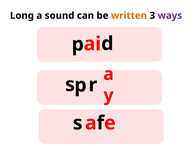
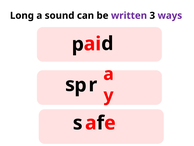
written colour: orange -> purple
